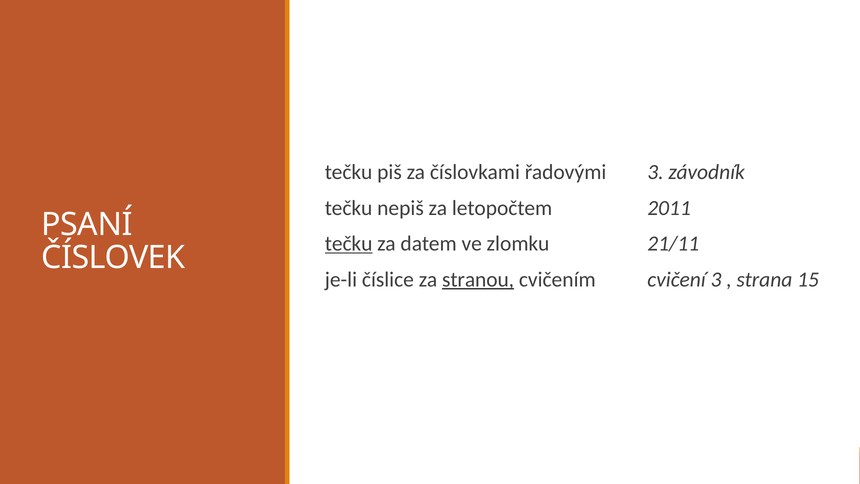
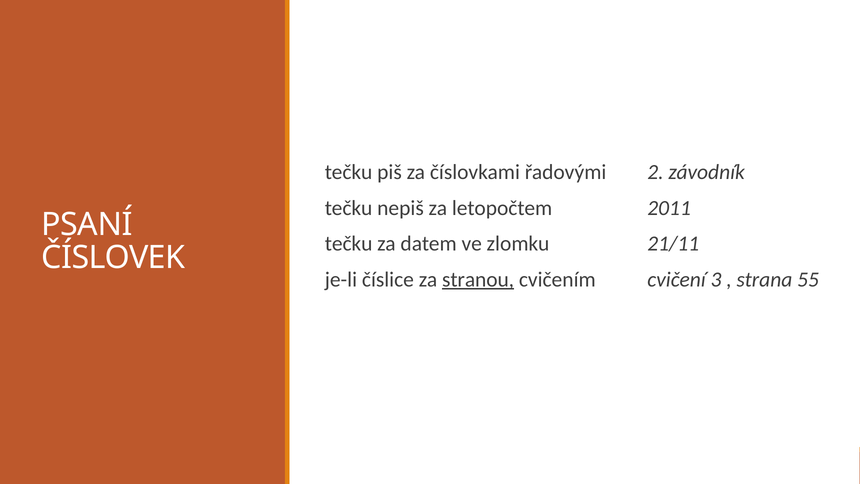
řadovými 3: 3 -> 2
tečku at (349, 244) underline: present -> none
15: 15 -> 55
